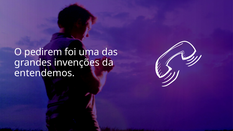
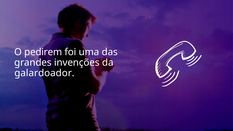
entendemos: entendemos -> galardoador
